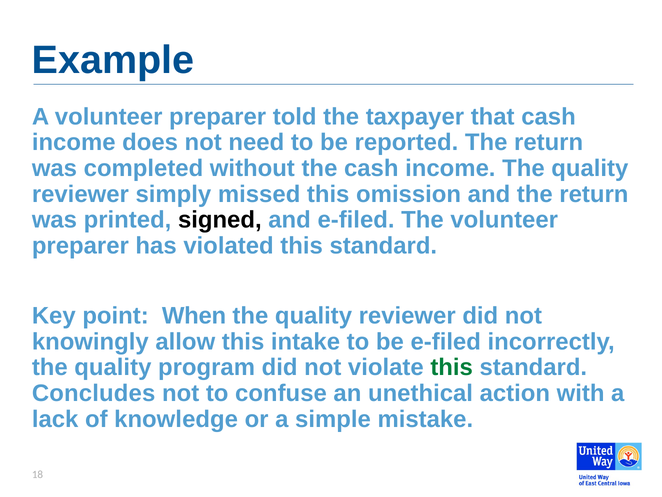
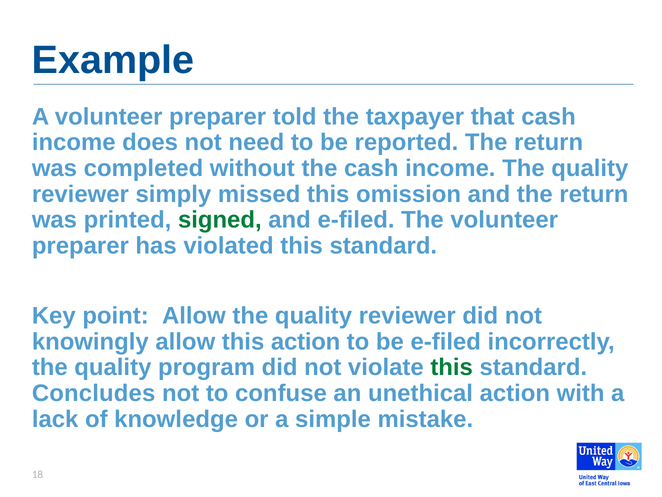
signed colour: black -> green
point When: When -> Allow
this intake: intake -> action
